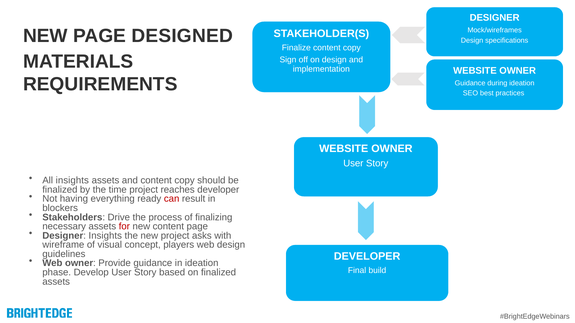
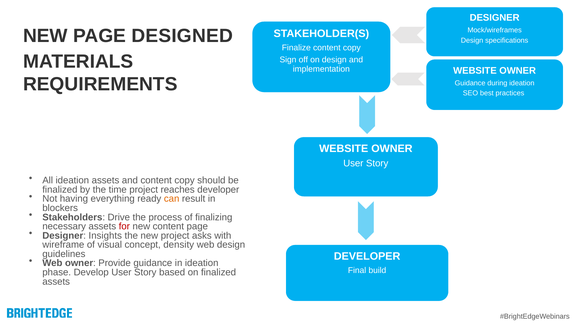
All insights: insights -> ideation
can colour: red -> orange
players: players -> density
